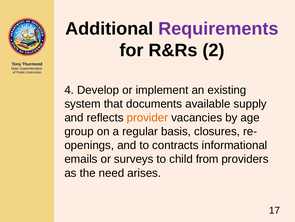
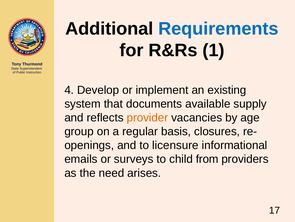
Requirements colour: purple -> blue
2: 2 -> 1
contracts: contracts -> licensure
